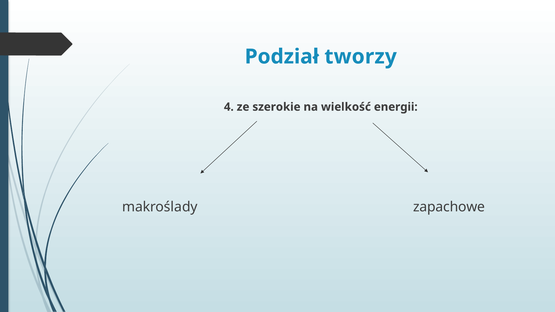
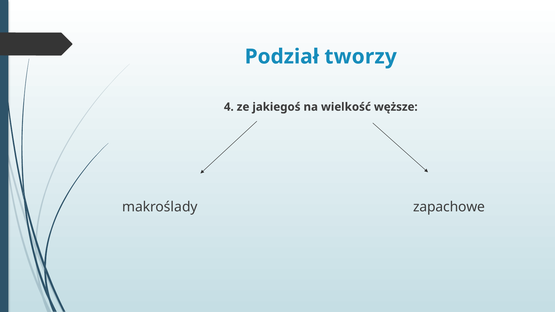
szerokie: szerokie -> jakiegoś
energii: energii -> węższe
